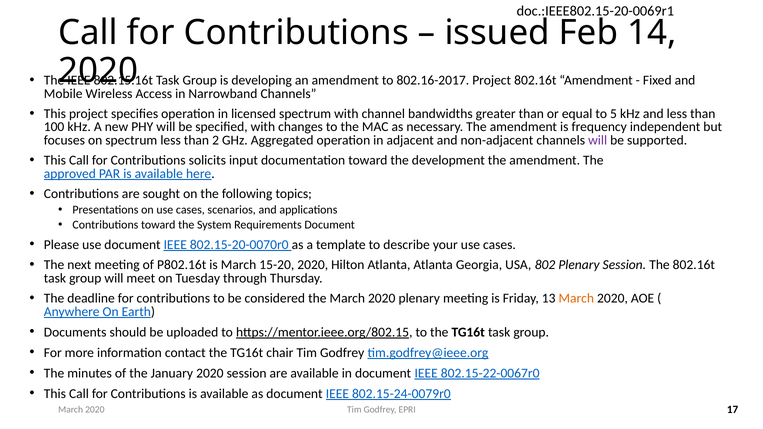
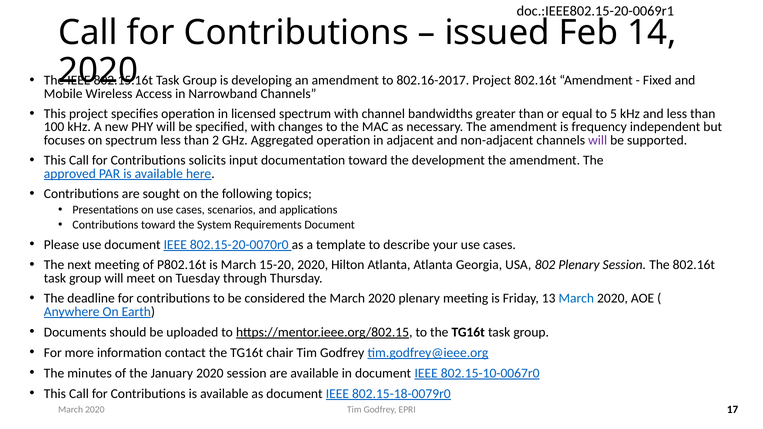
March at (576, 299) colour: orange -> blue
802.15-22-0067r0: 802.15-22-0067r0 -> 802.15-10-0067r0
802.15-24-0079r0: 802.15-24-0079r0 -> 802.15-18-0079r0
